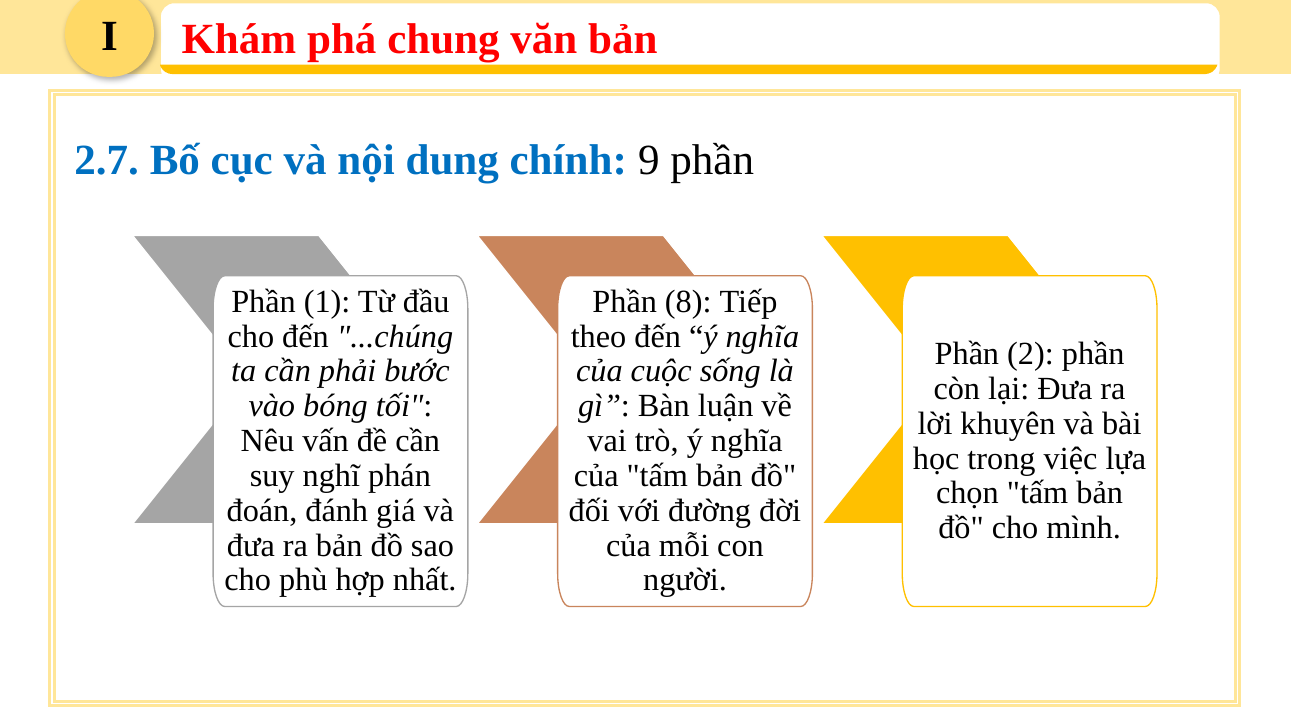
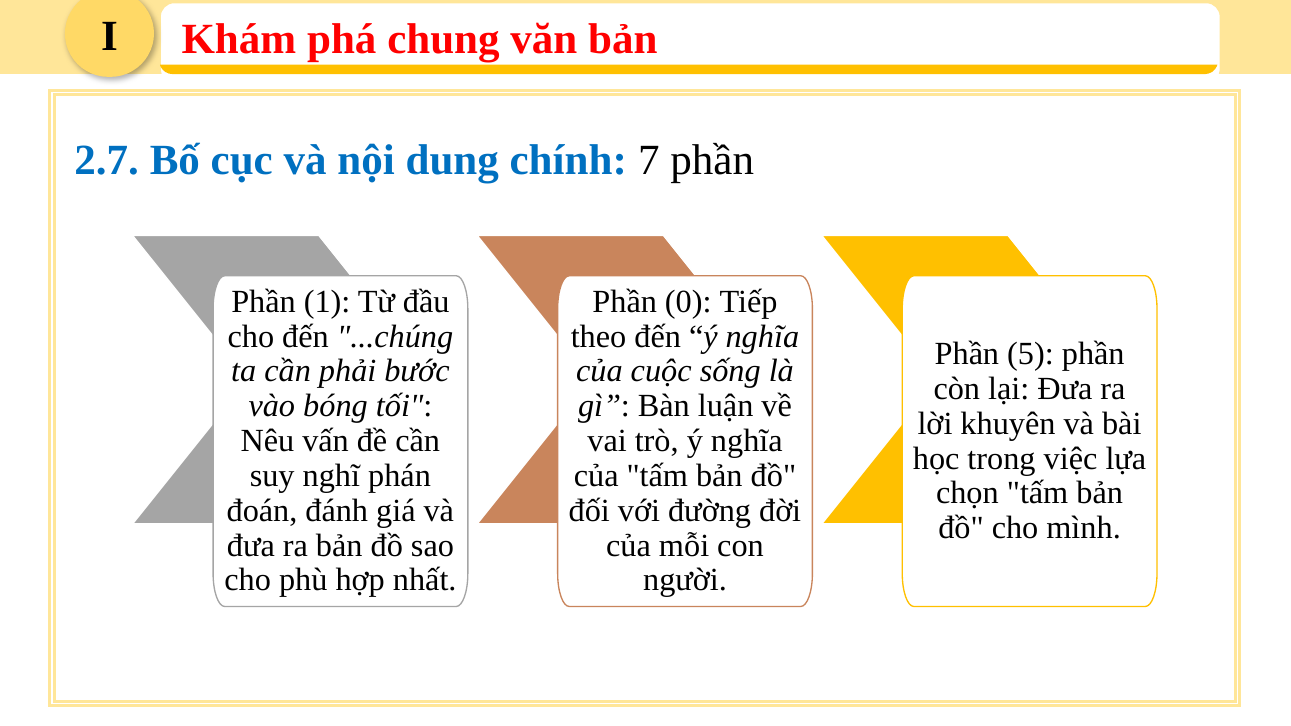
9: 9 -> 7
8: 8 -> 0
2: 2 -> 5
